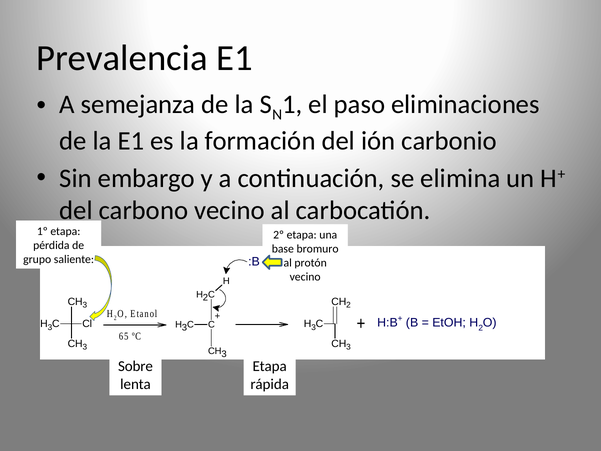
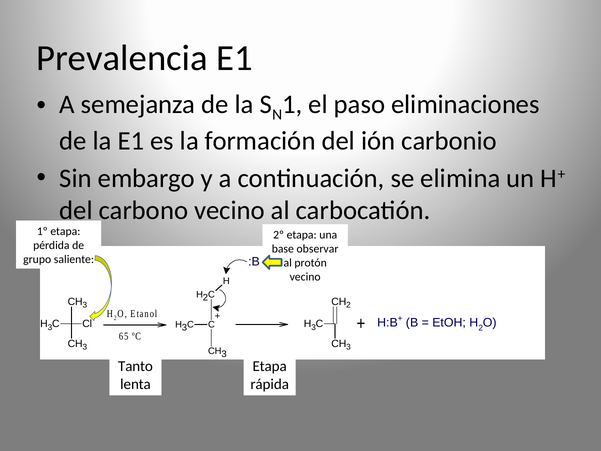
bromuro: bromuro -> observar
Sobre: Sobre -> Tanto
